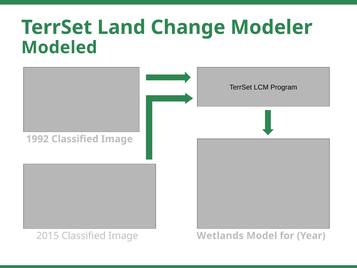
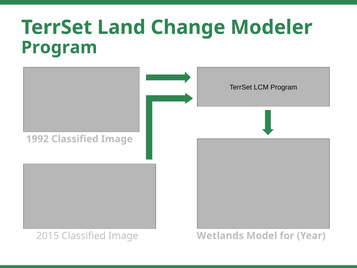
Modeled at (59, 47): Modeled -> Program
